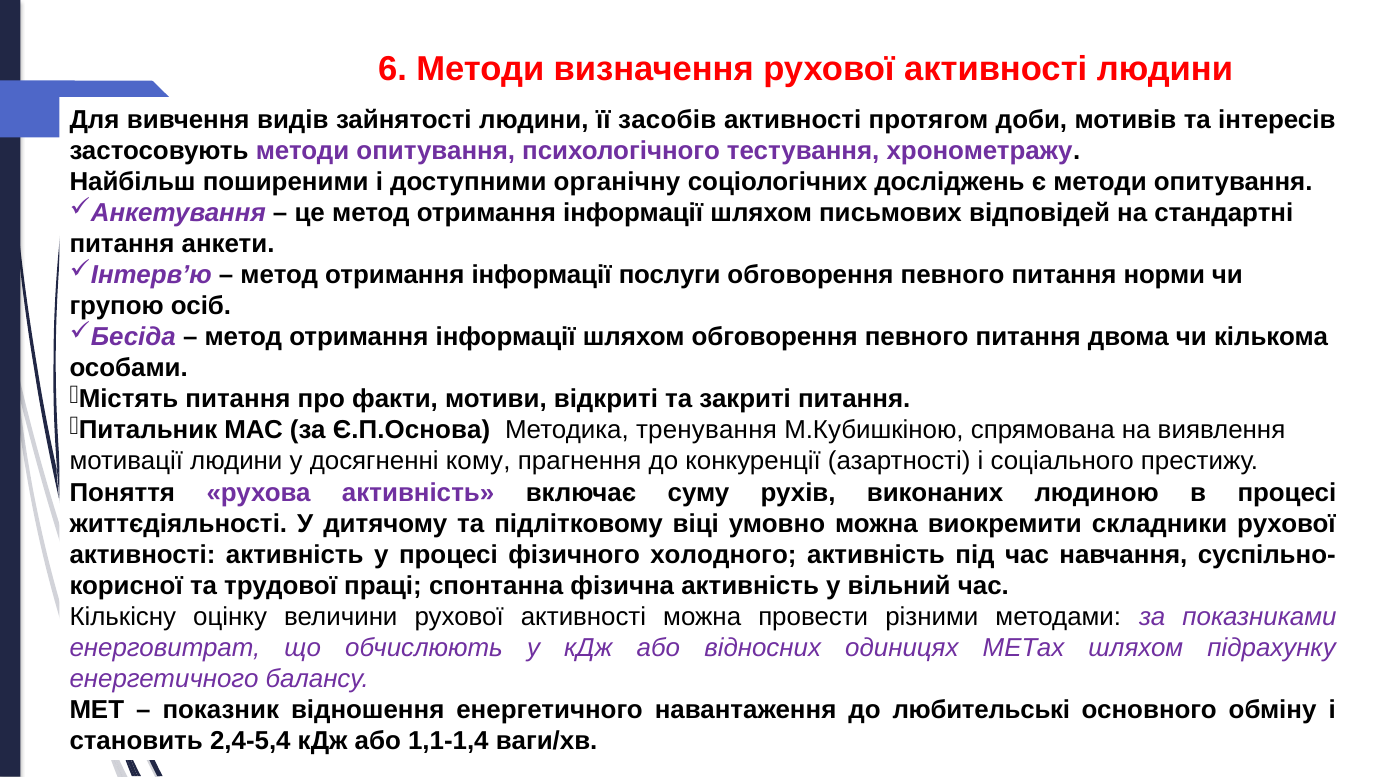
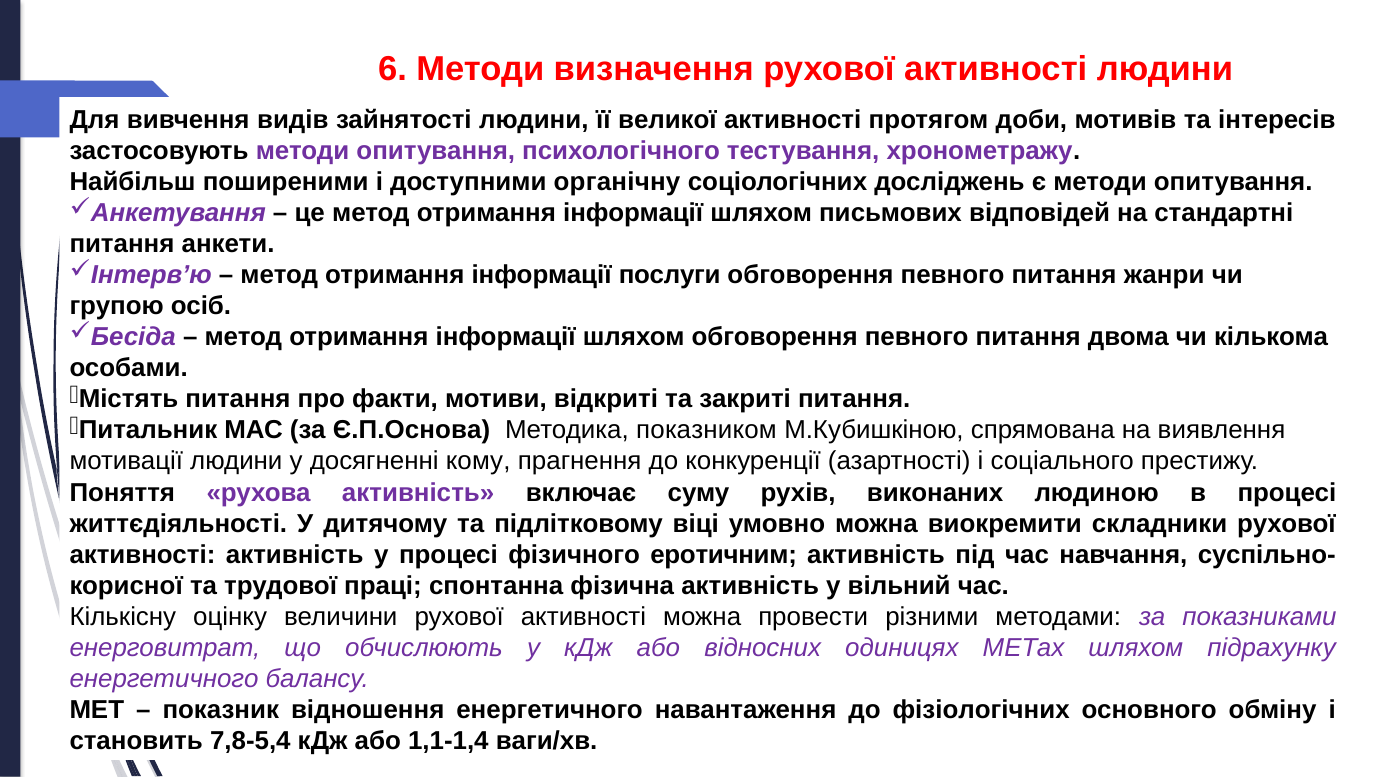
засобів: засобів -> великої
норми: норми -> жанри
тренування: тренування -> показником
холодного: холодного -> еротичним
любительські: любительські -> фізіологічних
2,4-5,4: 2,4-5,4 -> 7,8-5,4
